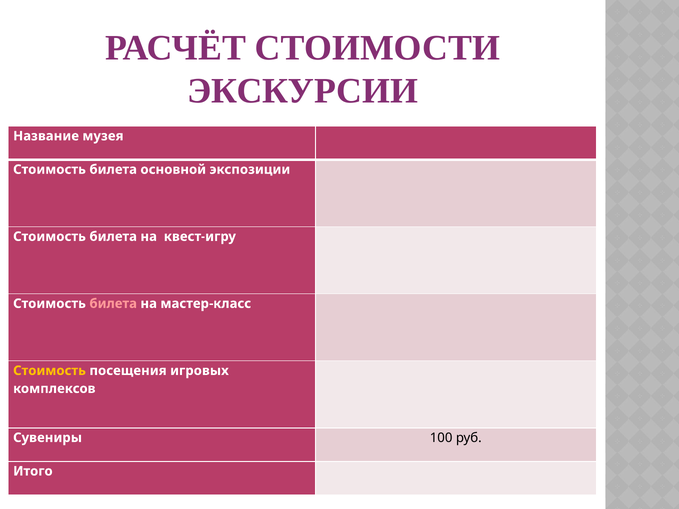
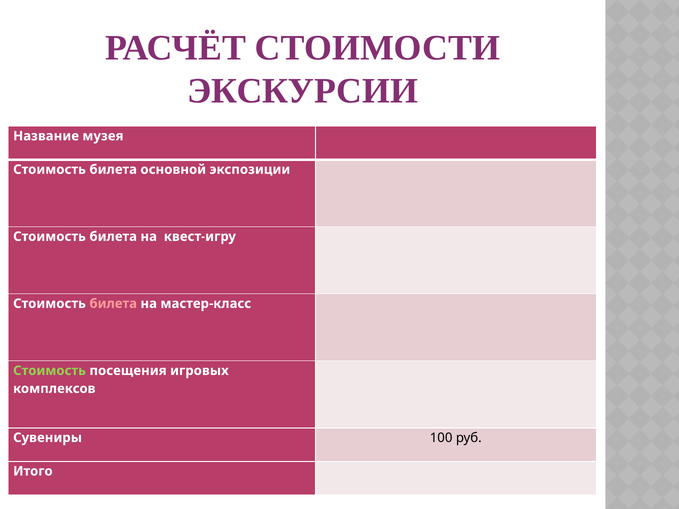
Стоимость at (49, 371) colour: yellow -> light green
